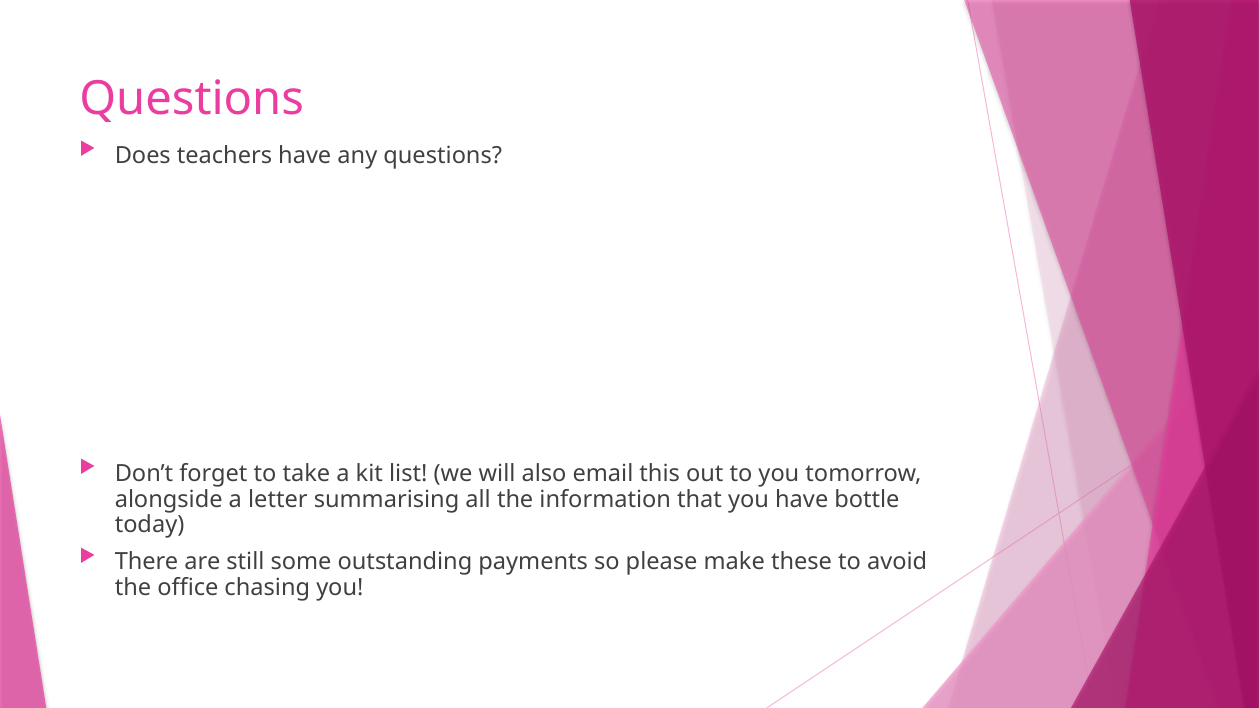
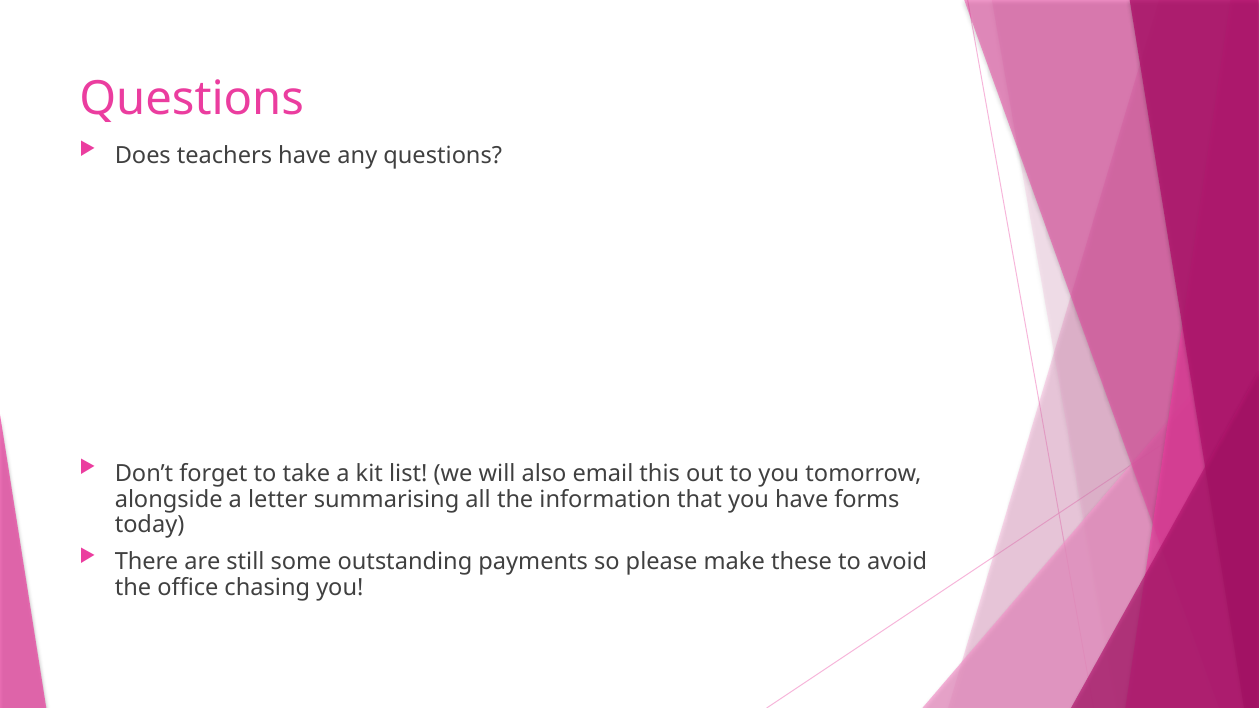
bottle: bottle -> forms
